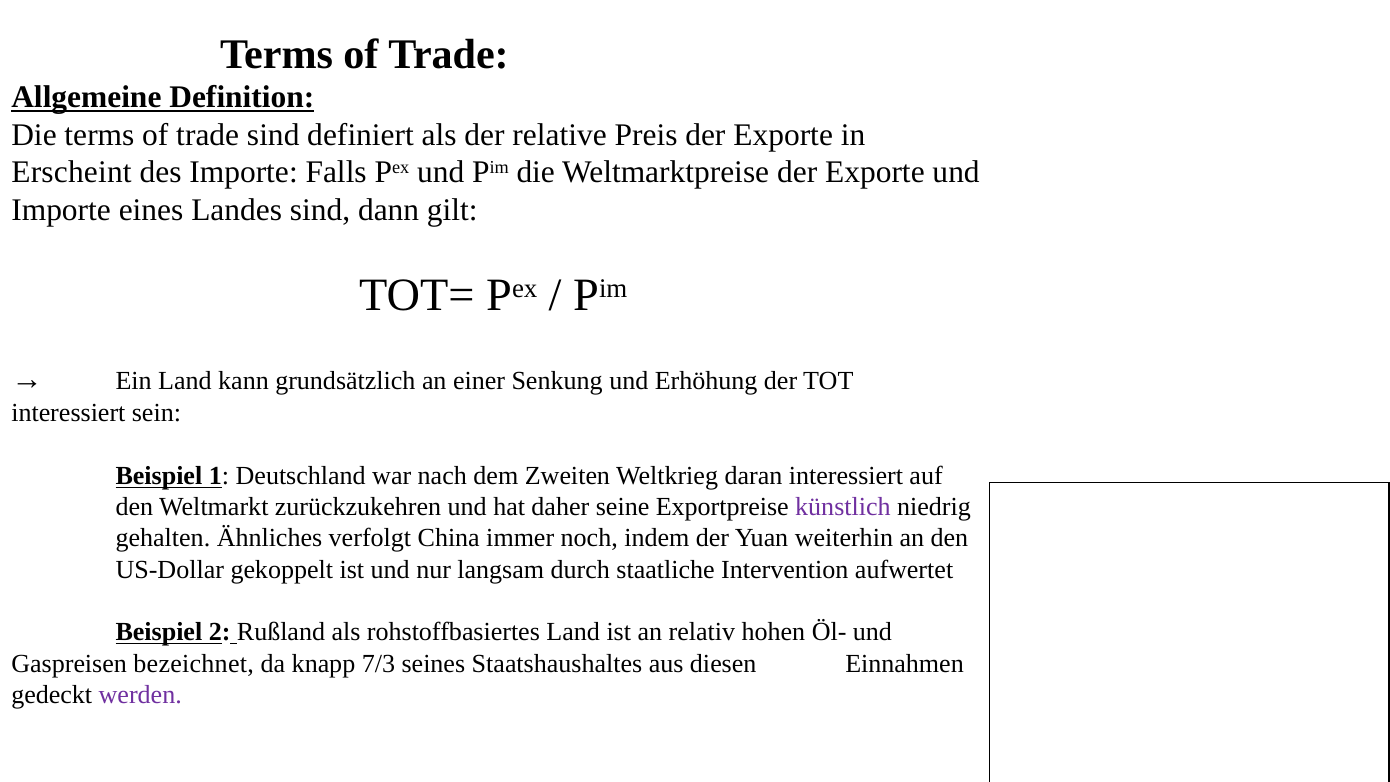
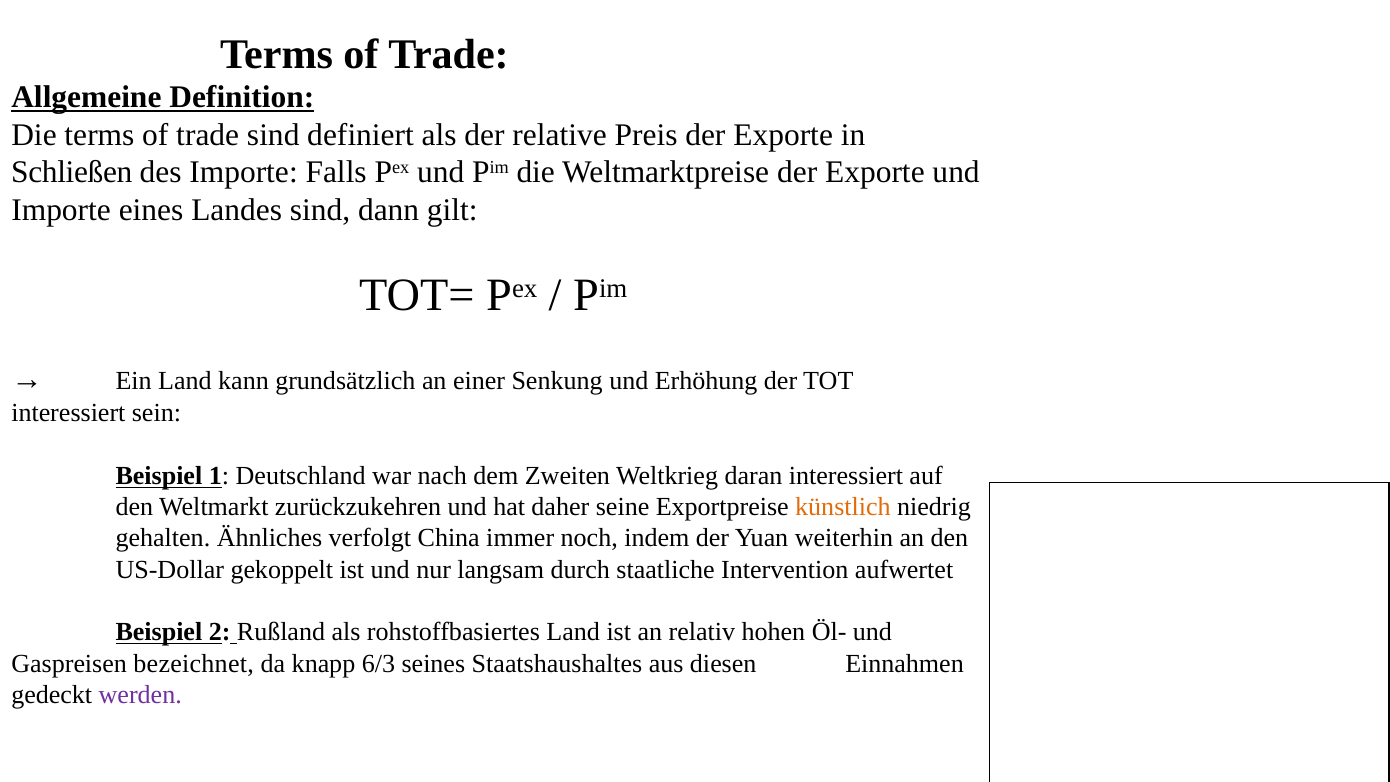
Erscheint: Erscheint -> Schließen
künstlich colour: purple -> orange
7/3: 7/3 -> 6/3
